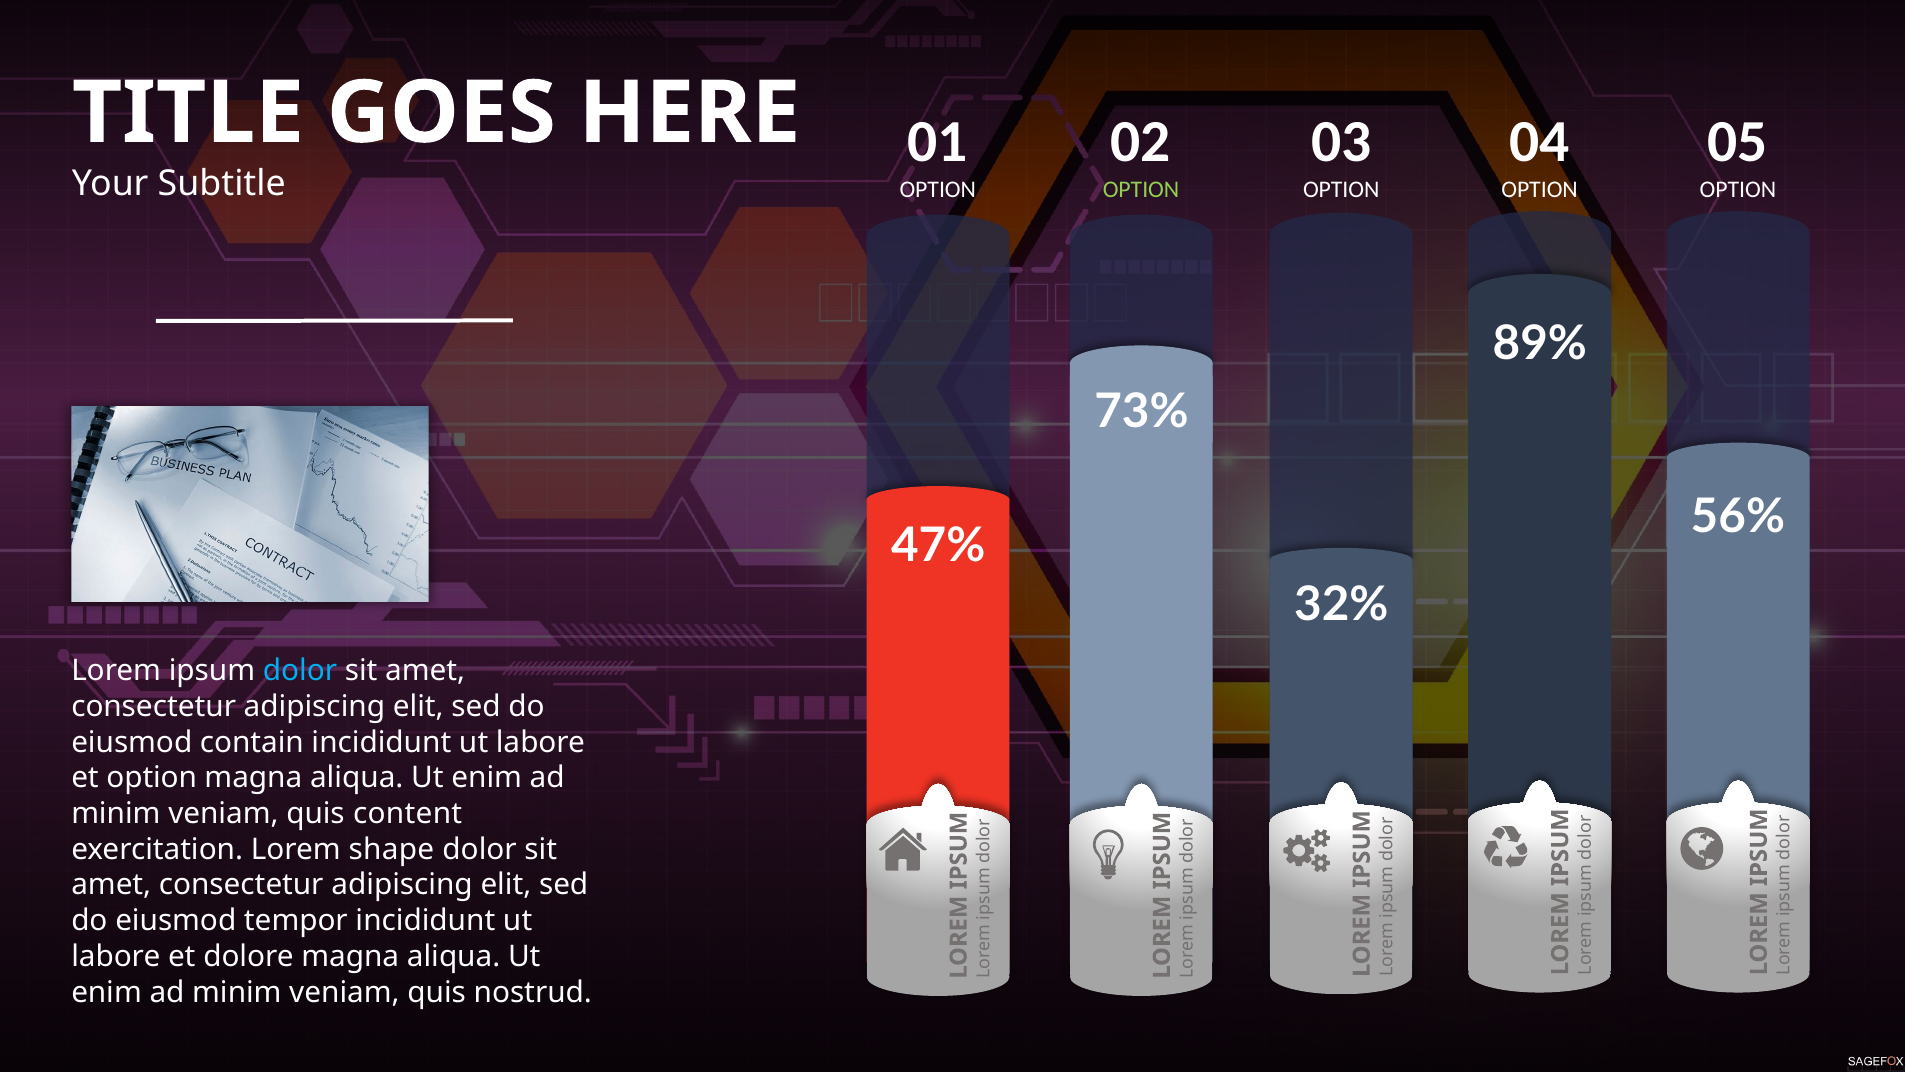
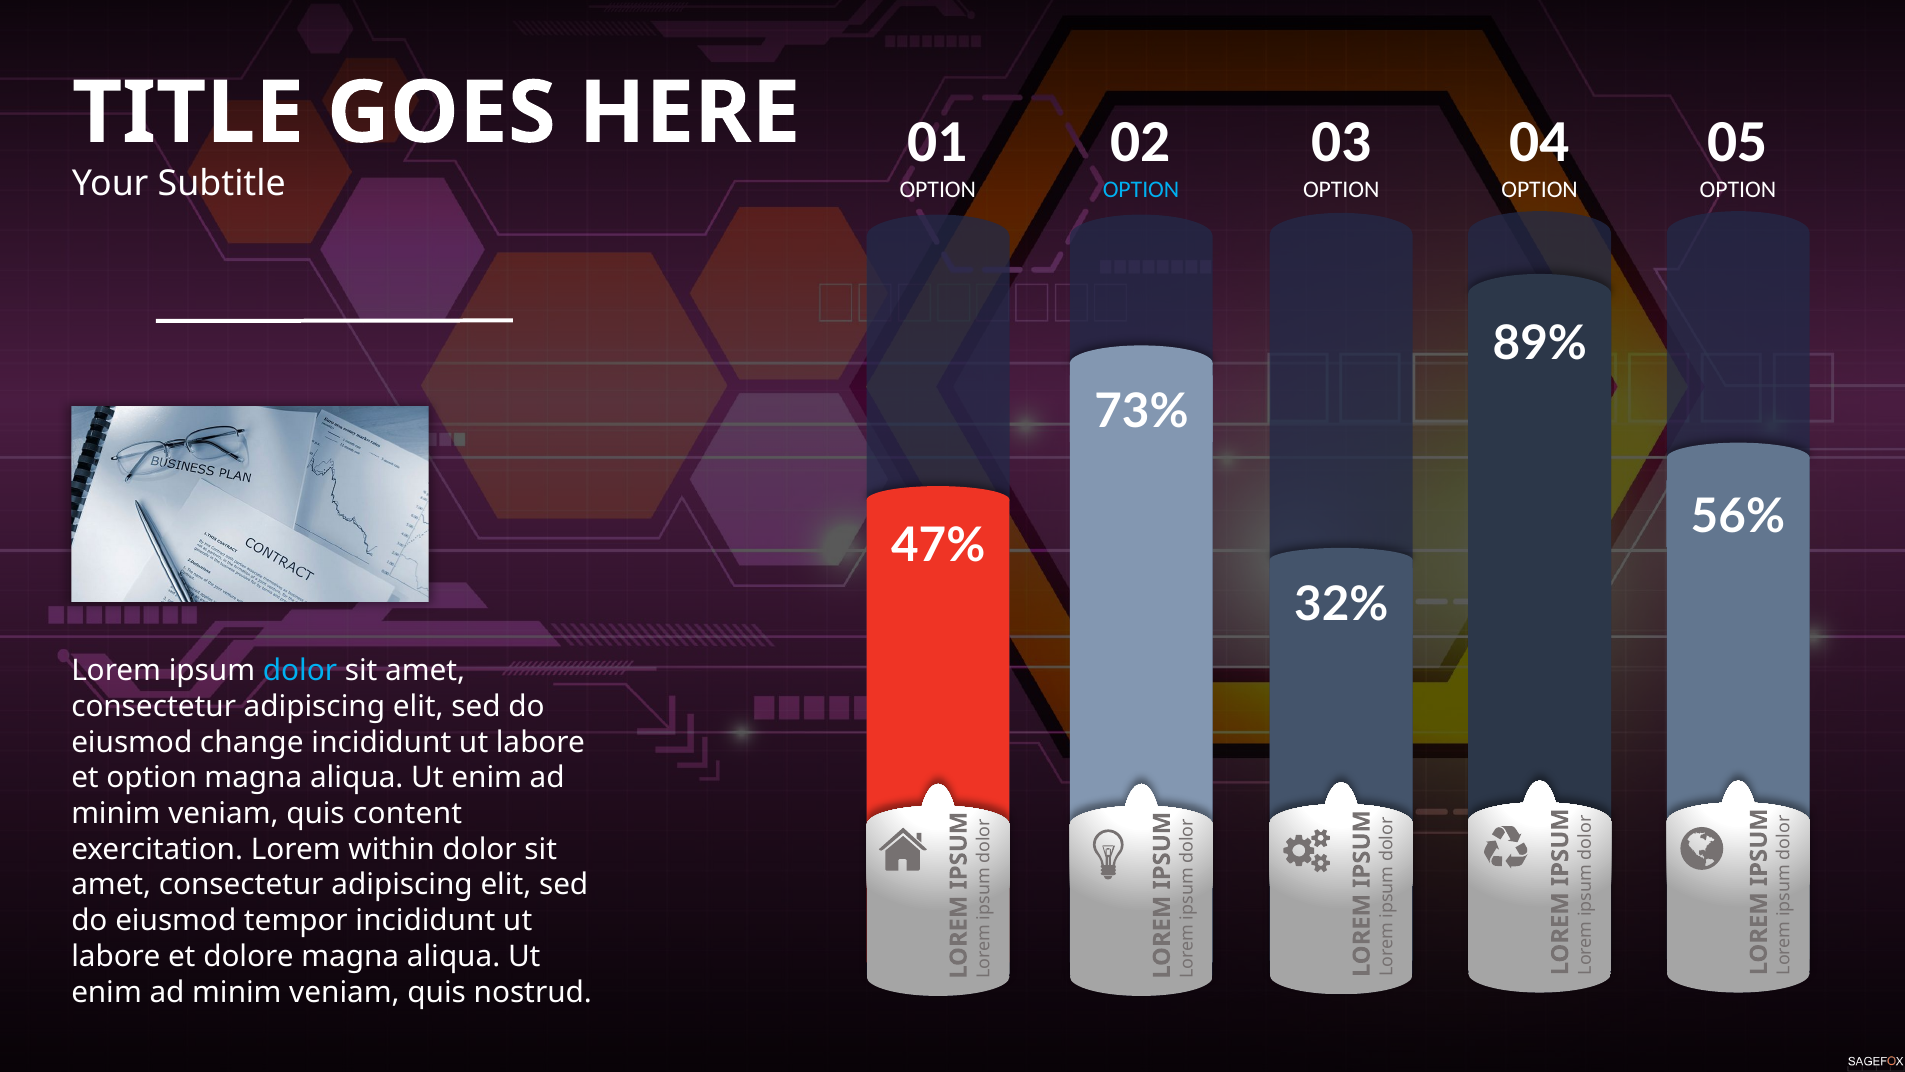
OPTION at (1141, 189) colour: light green -> light blue
contain: contain -> change
shape: shape -> within
